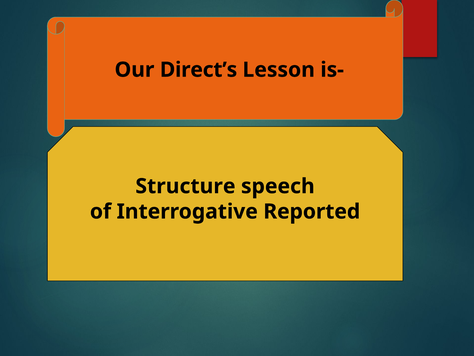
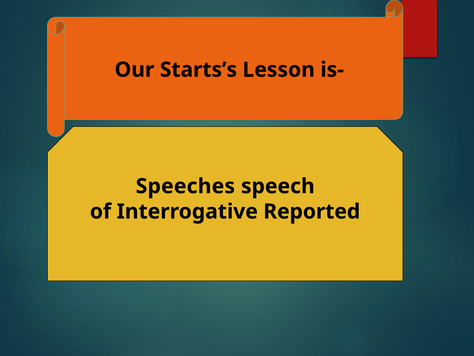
Direct’s: Direct’s -> Starts’s
Structure: Structure -> Speeches
